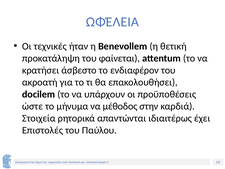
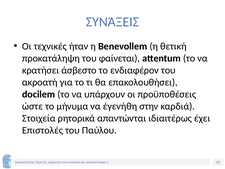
ΩΦΈΛΕΙΑ: ΩΦΈΛΕΙΑ -> ΣΥΝΆΞΕΙΣ
μέθοδος: μέθοδος -> ἐγενήθη
